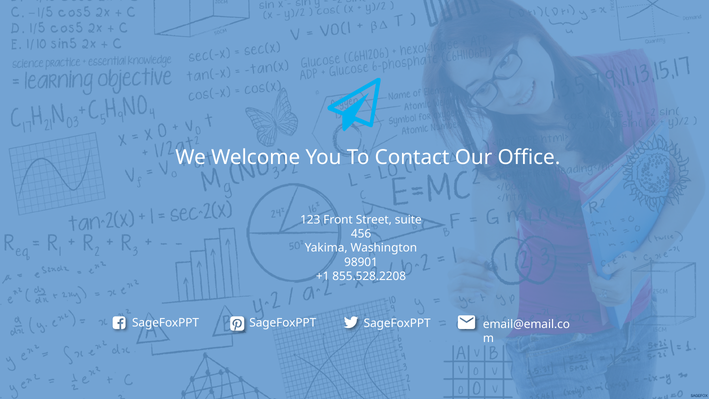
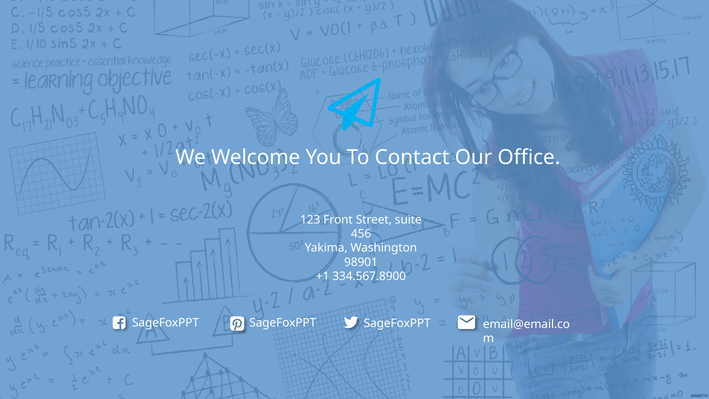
855.528.2208: 855.528.2208 -> 334.567.8900
